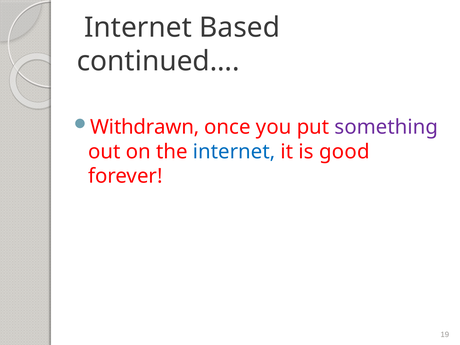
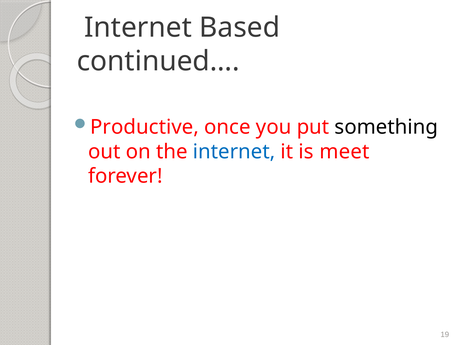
Withdrawn: Withdrawn -> Productive
something colour: purple -> black
good: good -> meet
